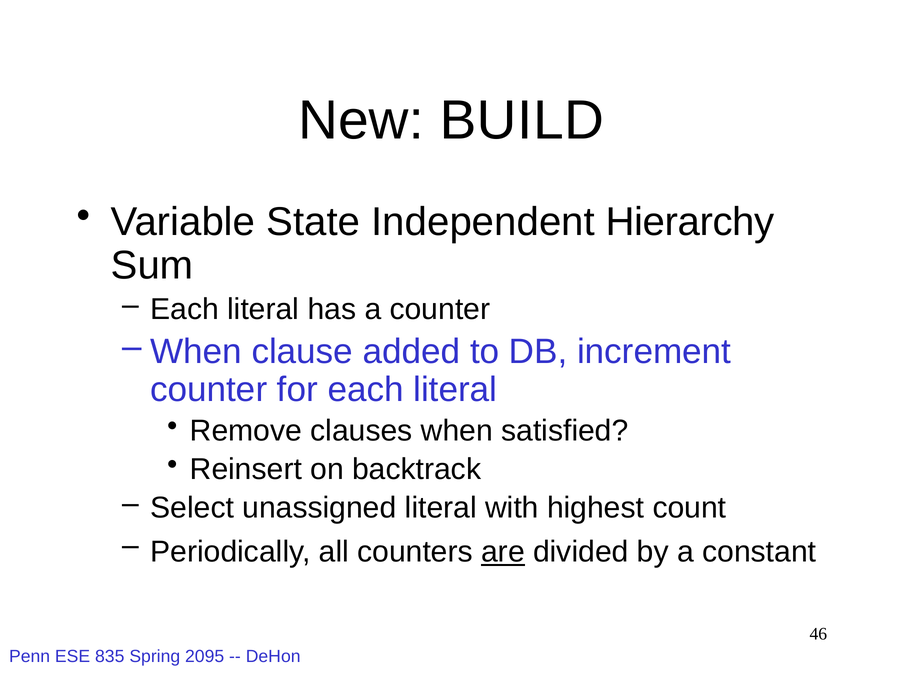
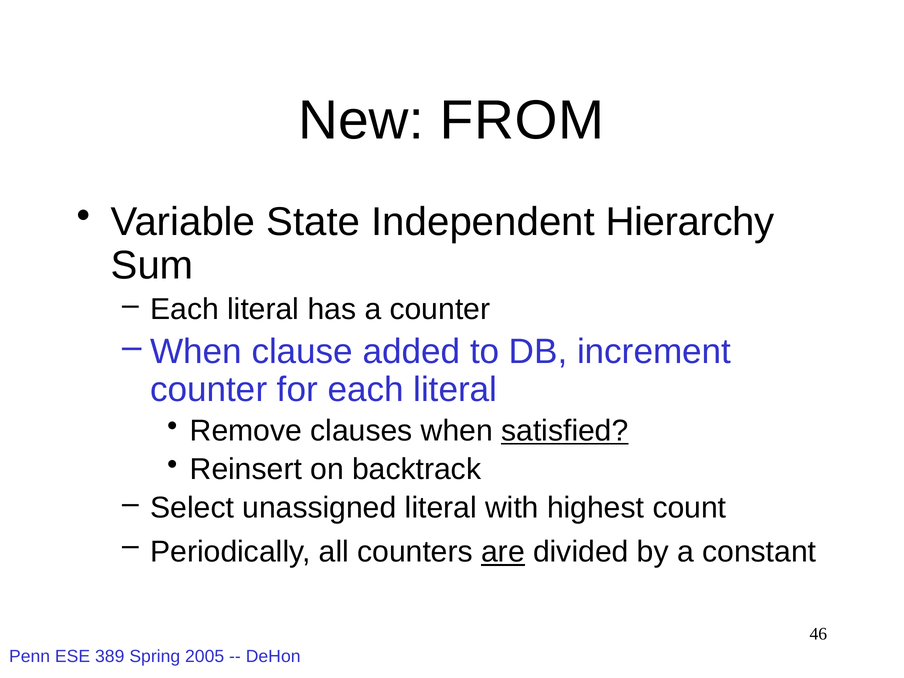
BUILD: BUILD -> FROM
satisfied underline: none -> present
835: 835 -> 389
2095: 2095 -> 2005
